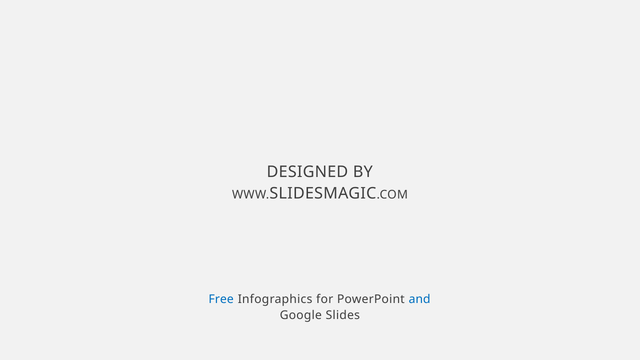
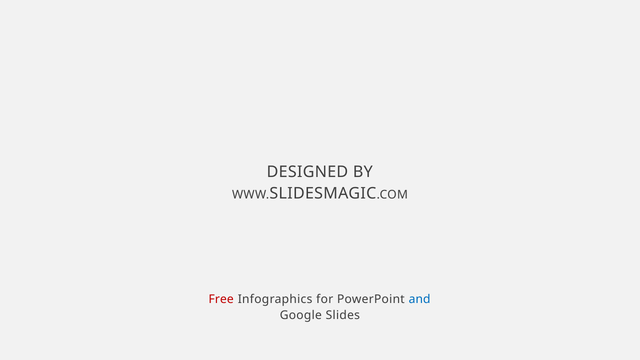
Free colour: blue -> red
